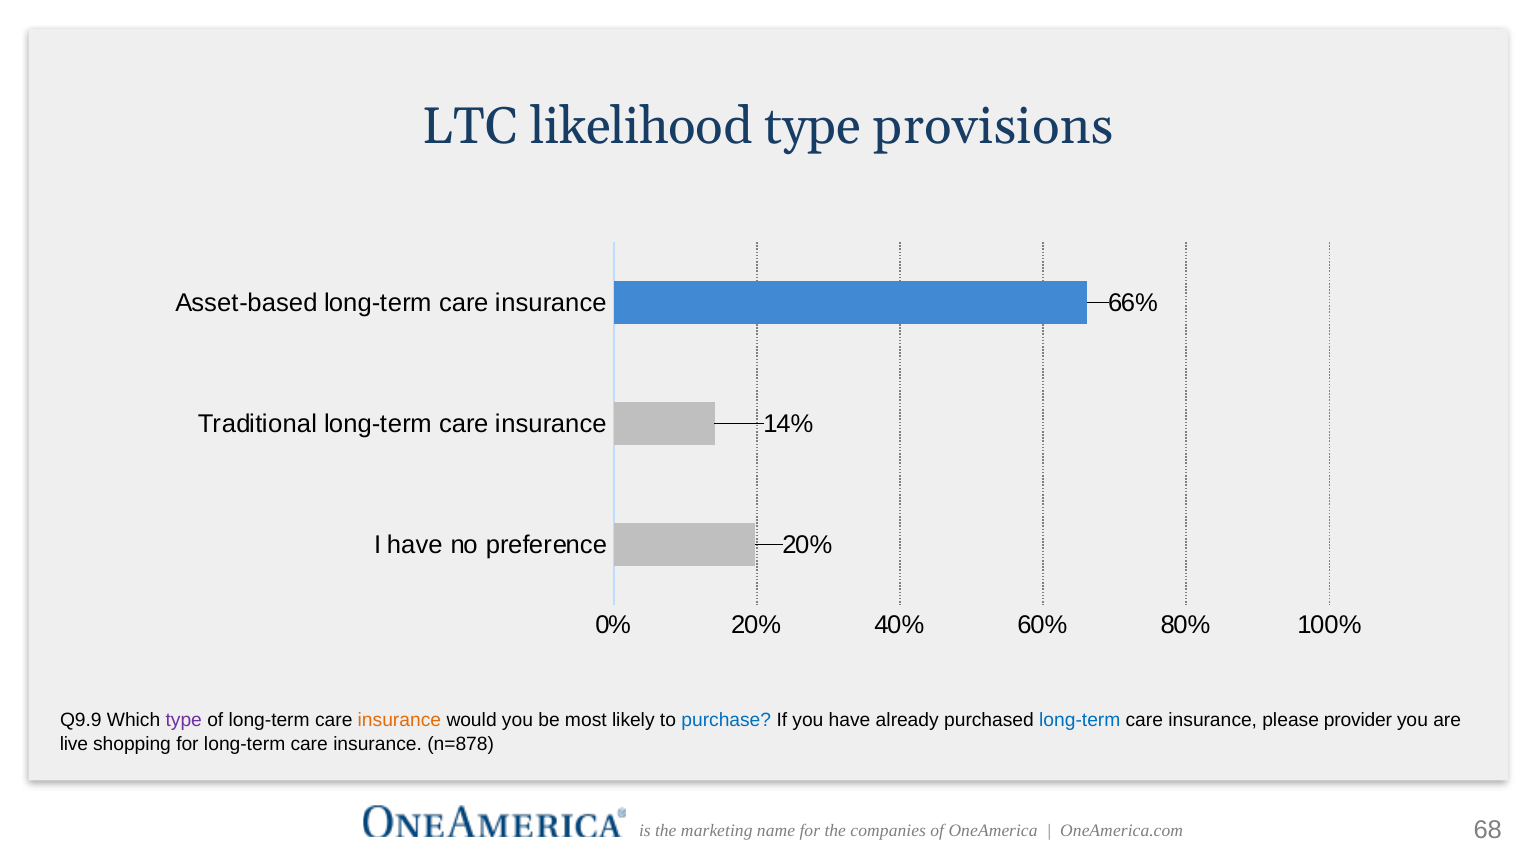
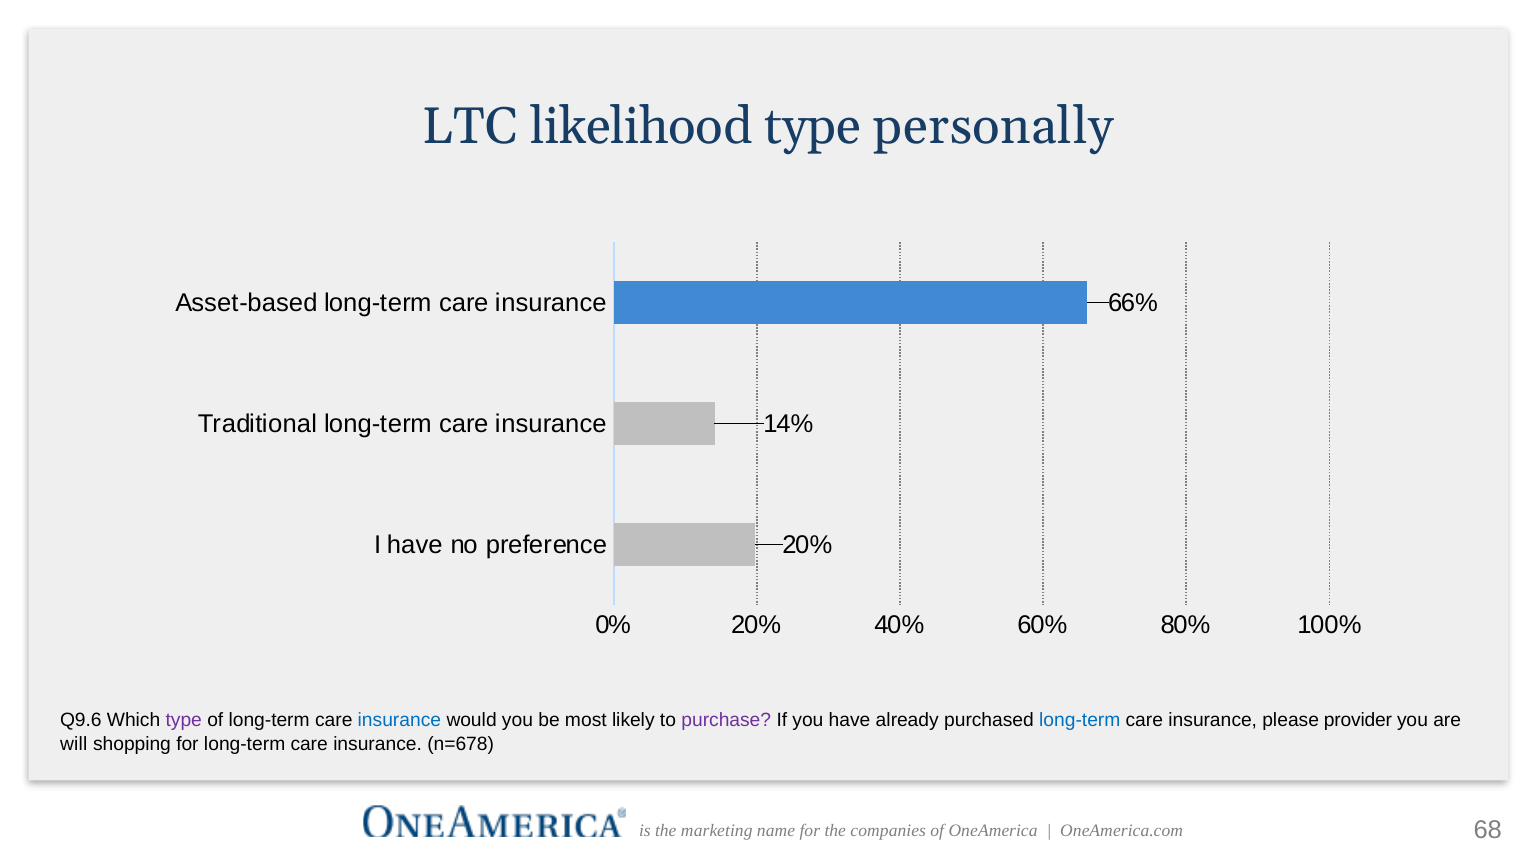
provisions: provisions -> personally
Q9.9: Q9.9 -> Q9.6
insurance at (399, 720) colour: orange -> blue
purchase colour: blue -> purple
live: live -> will
n=878: n=878 -> n=678
